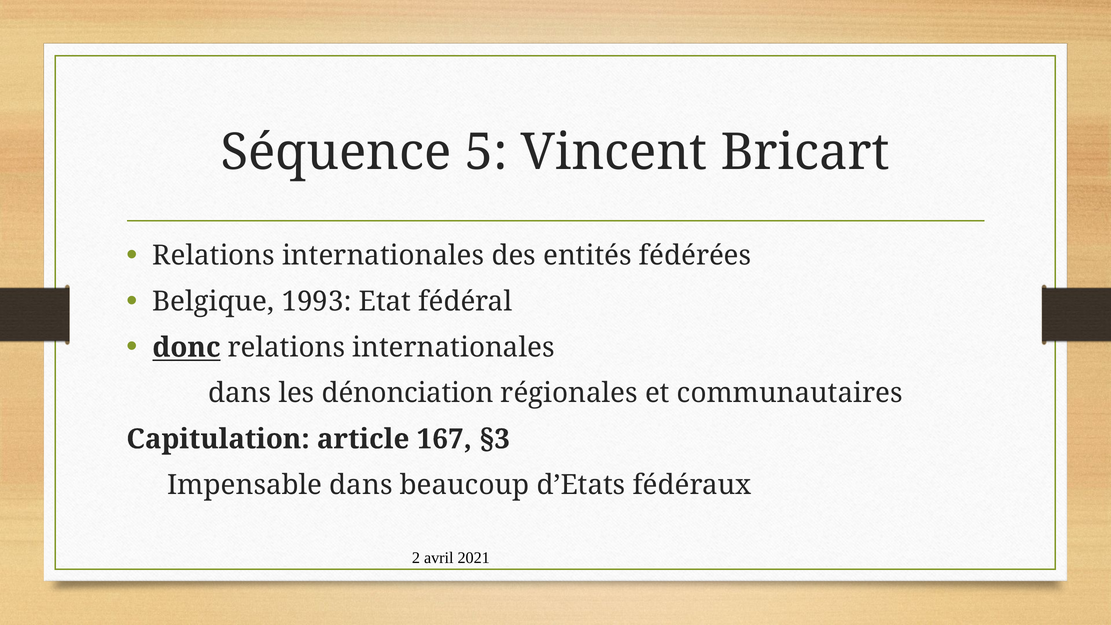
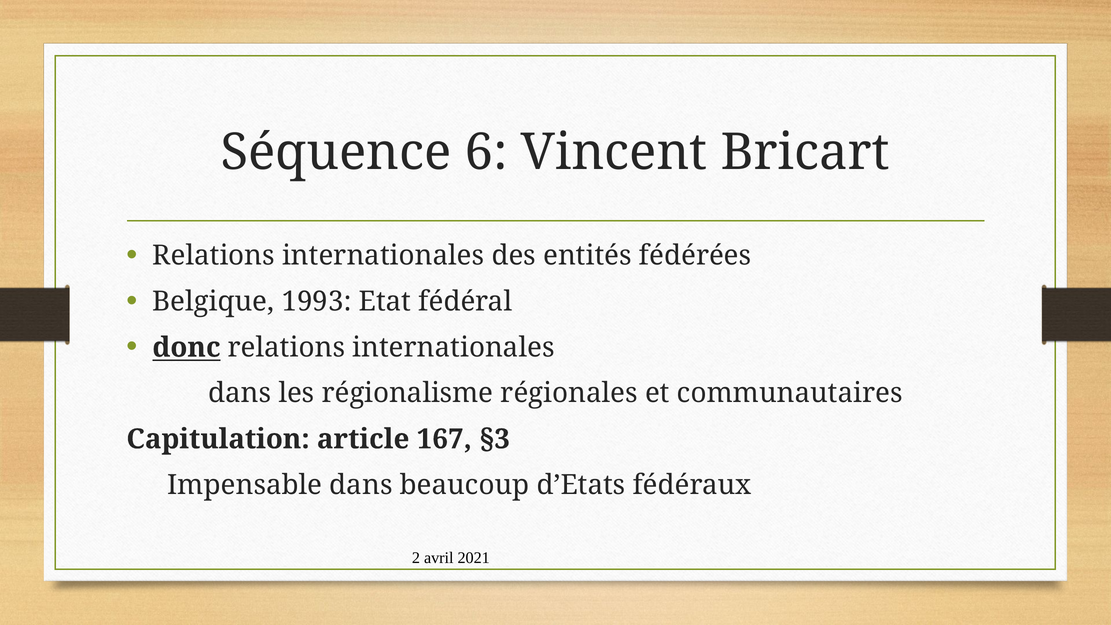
5: 5 -> 6
dénonciation: dénonciation -> régionalisme
